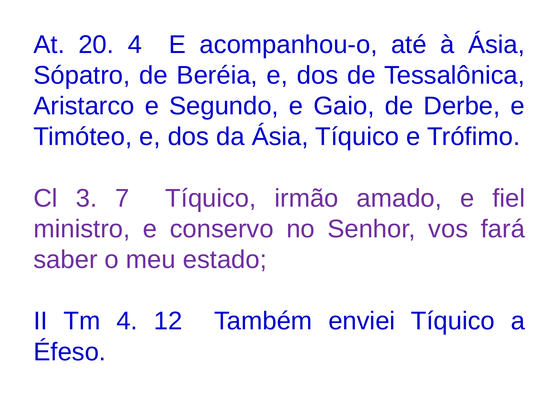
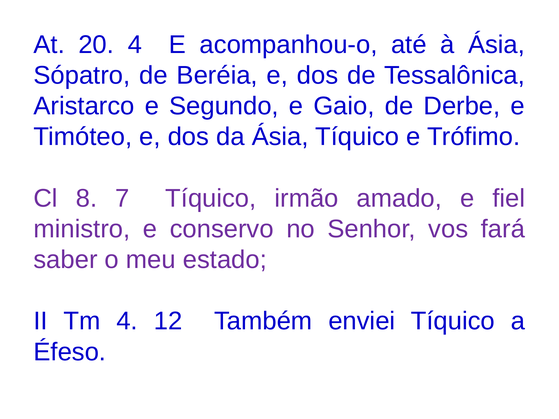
3: 3 -> 8
